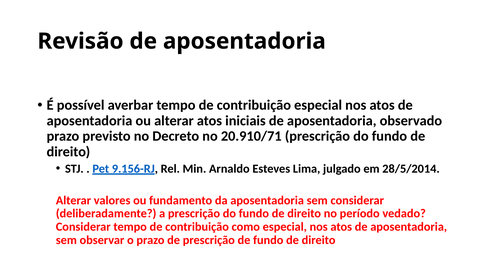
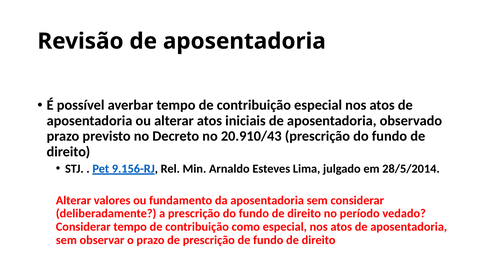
20.910/71: 20.910/71 -> 20.910/43
